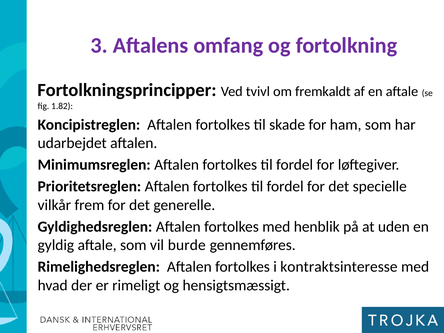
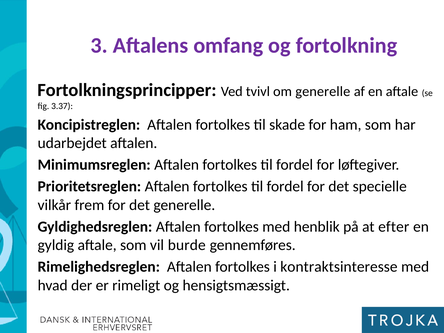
om fremkaldt: fremkaldt -> generelle
1.82: 1.82 -> 3.37
uden: uden -> efter
